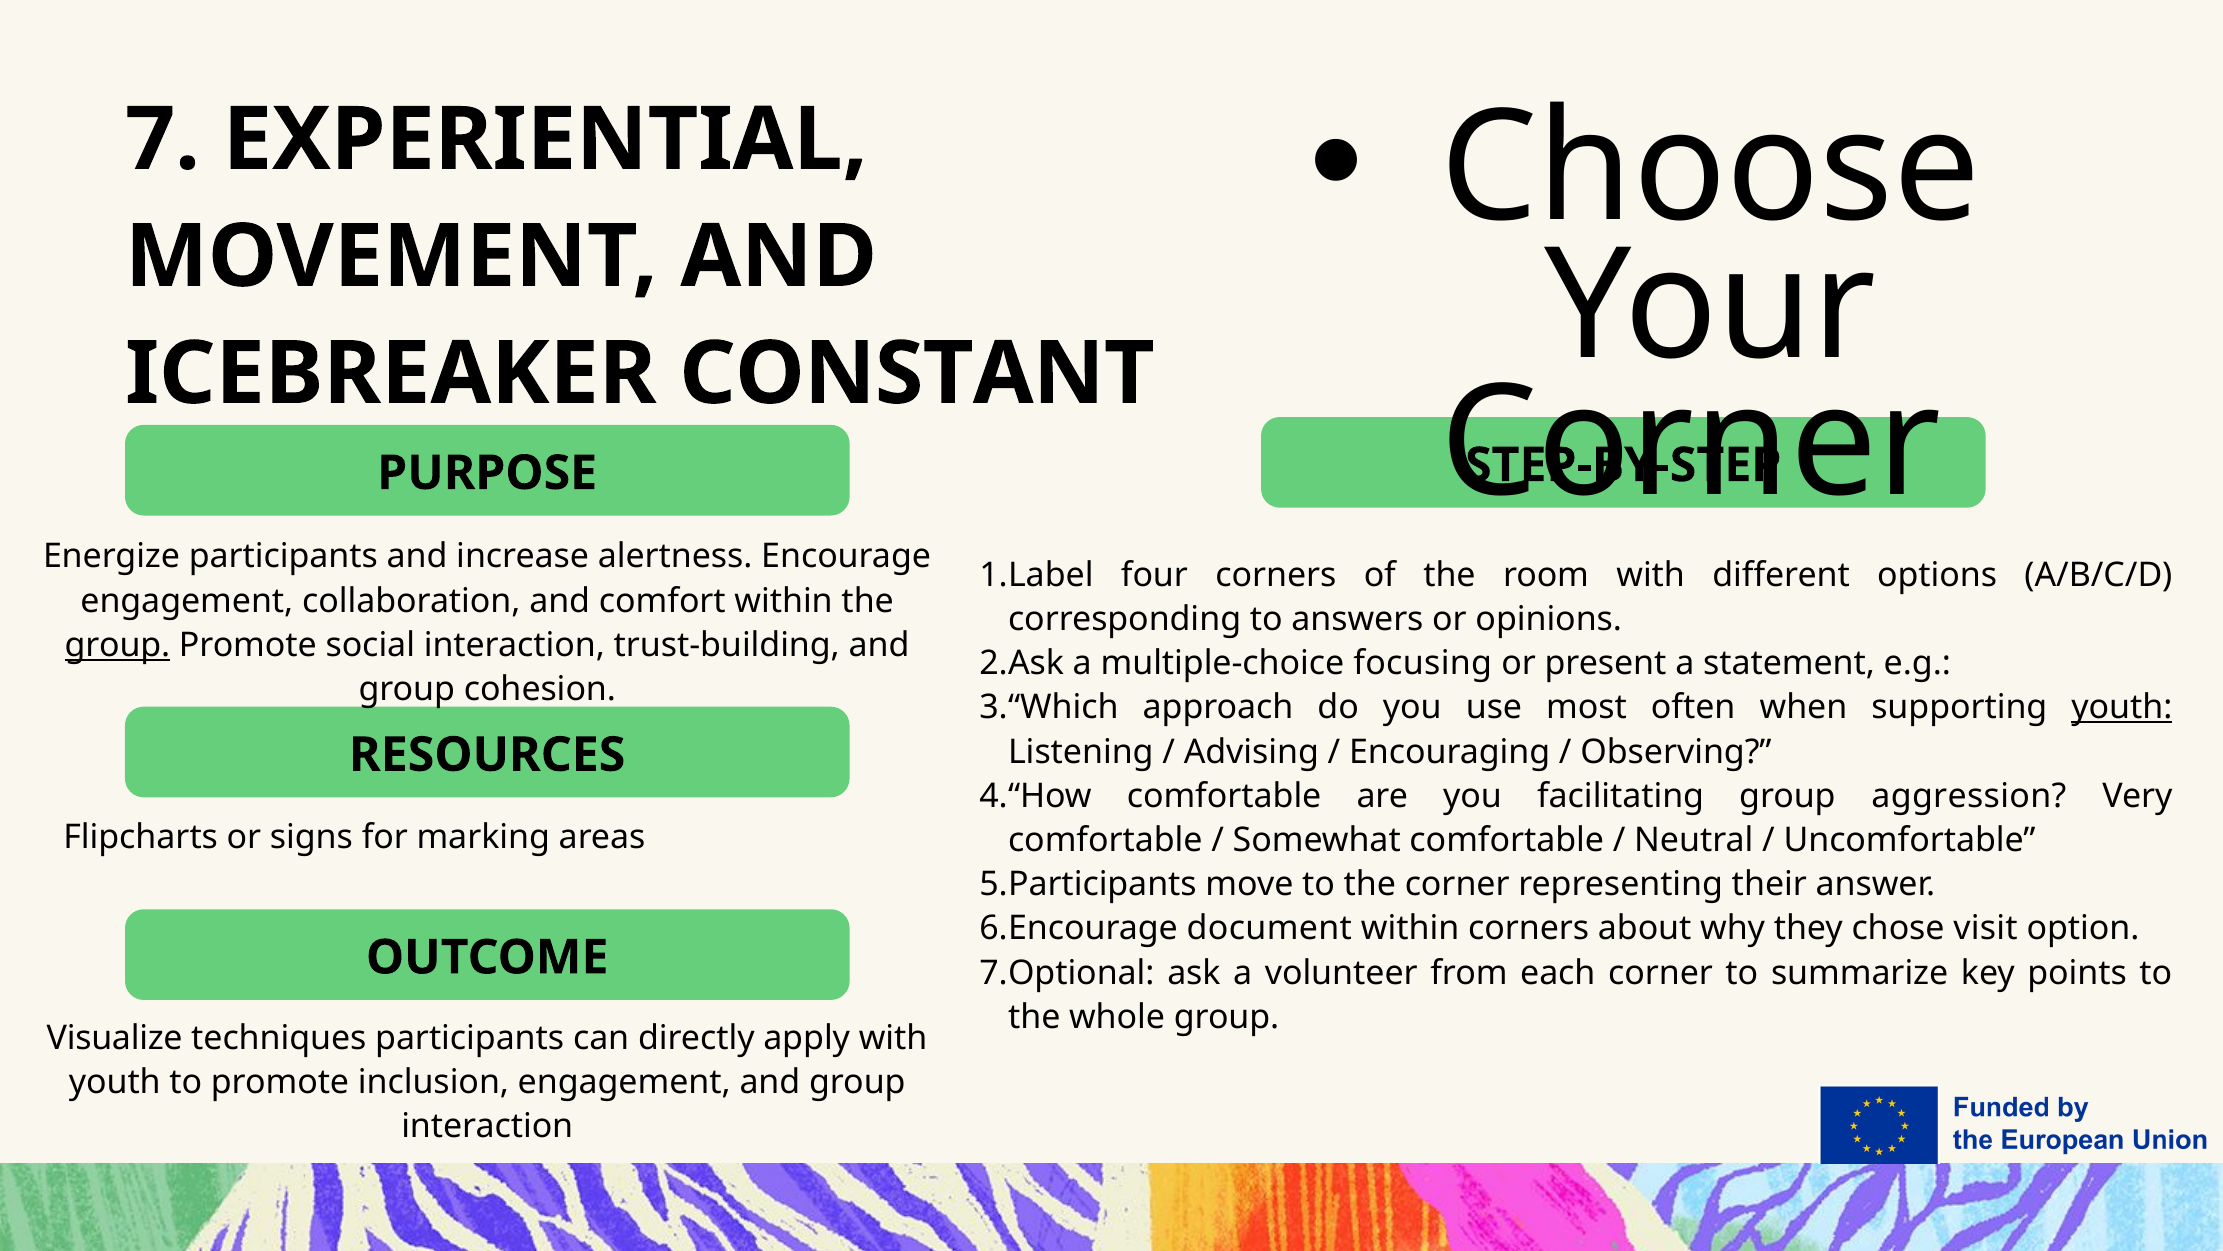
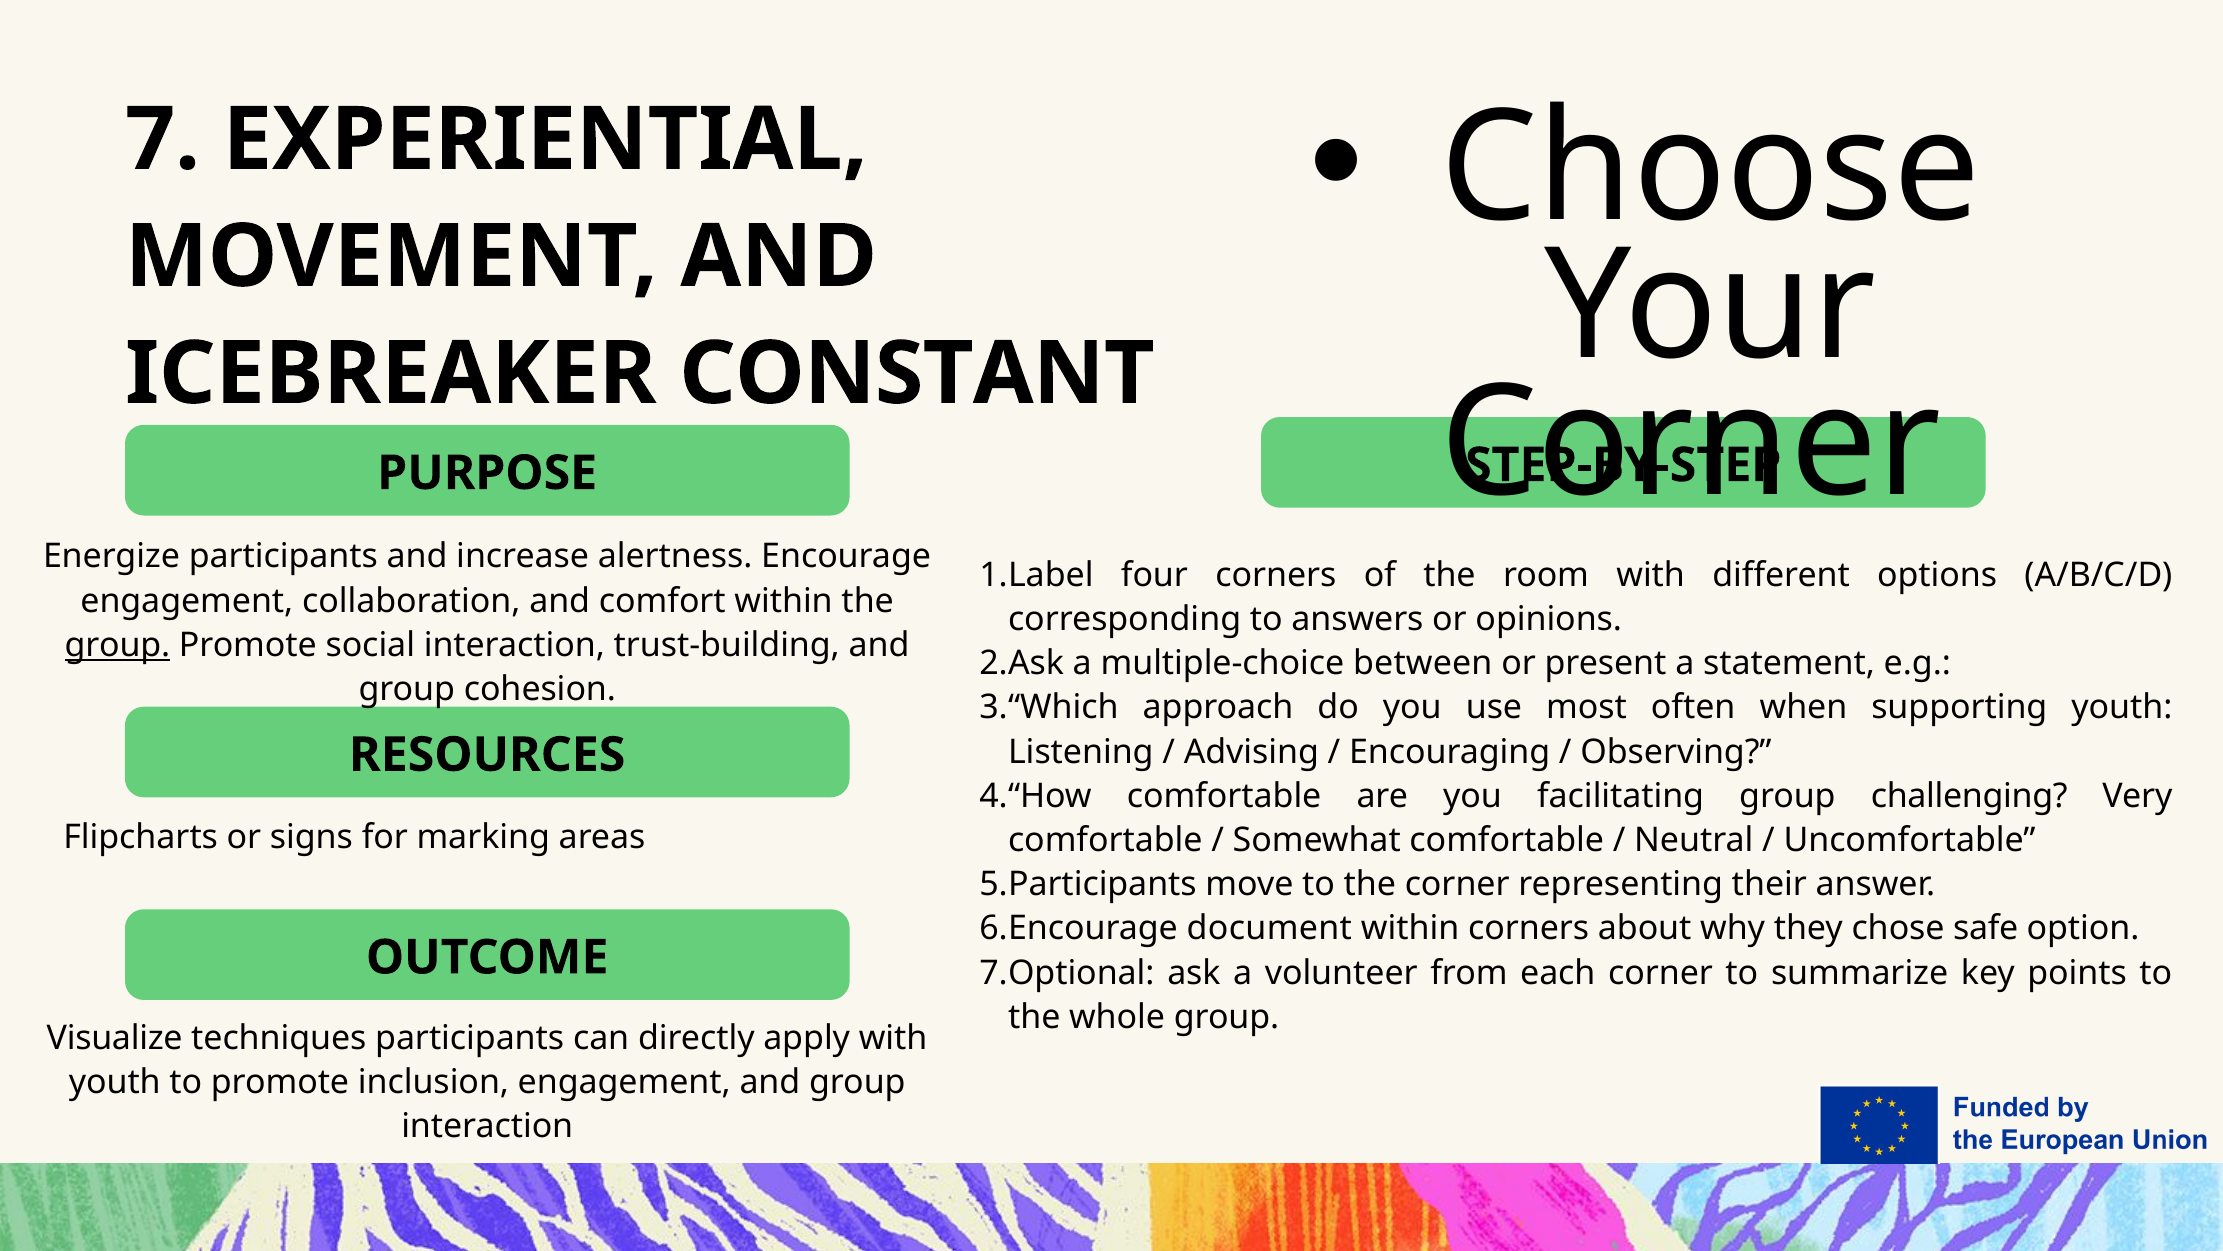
focusing: focusing -> between
youth at (2122, 707) underline: present -> none
aggression: aggression -> challenging
visit: visit -> safe
